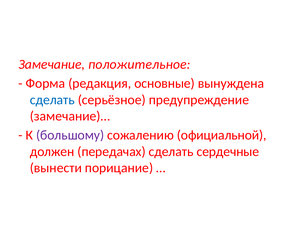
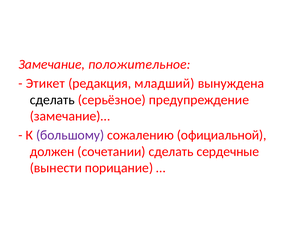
Форма: Форма -> Этикет
основные: основные -> младший
сделать at (52, 100) colour: blue -> black
передачах: передачах -> сочетании
